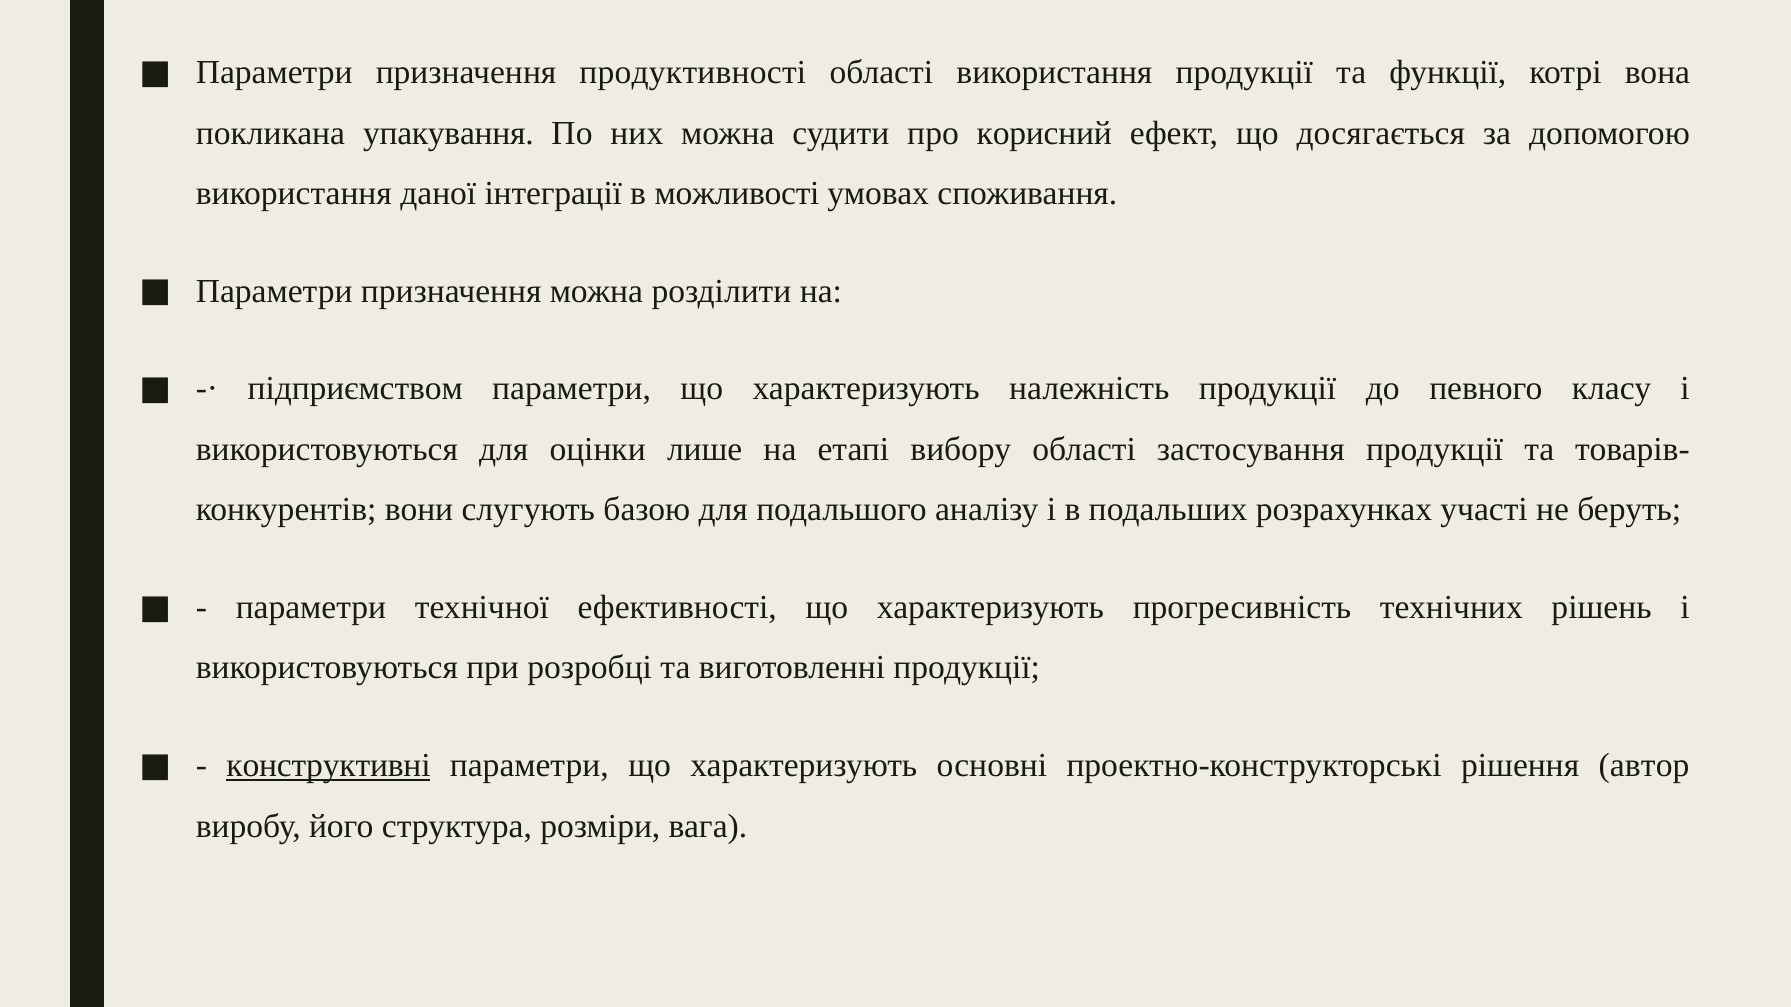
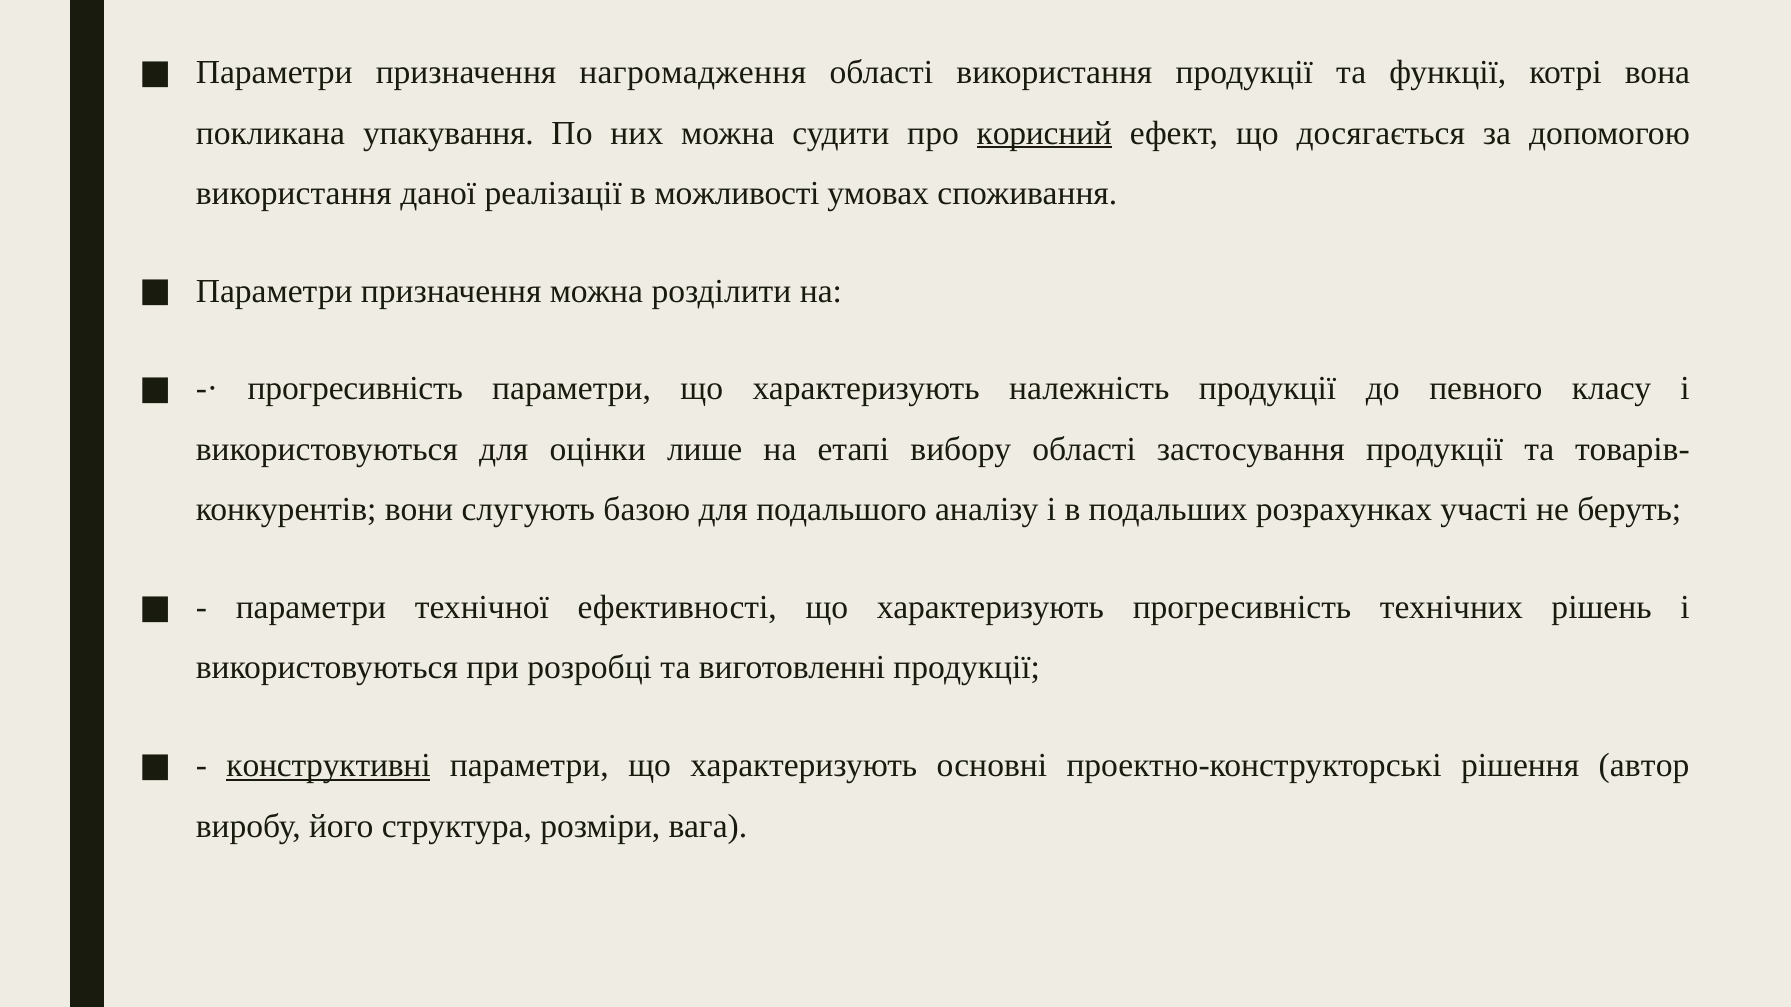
продуктивності: продуктивності -> нагромадження
корисний underline: none -> present
інтеграції: інтеграції -> реалізації
підприємством at (355, 389): підприємством -> прогресивність
